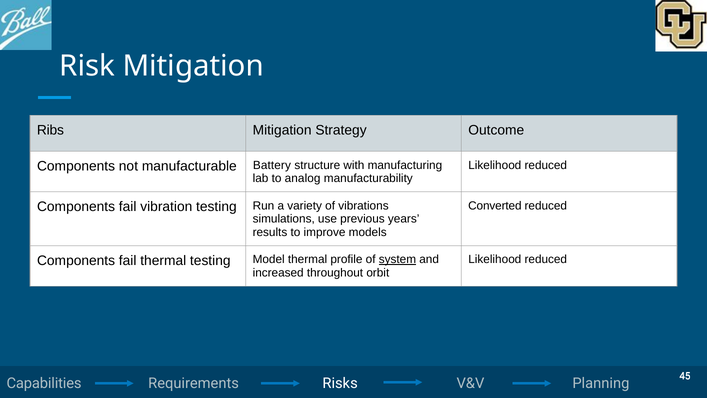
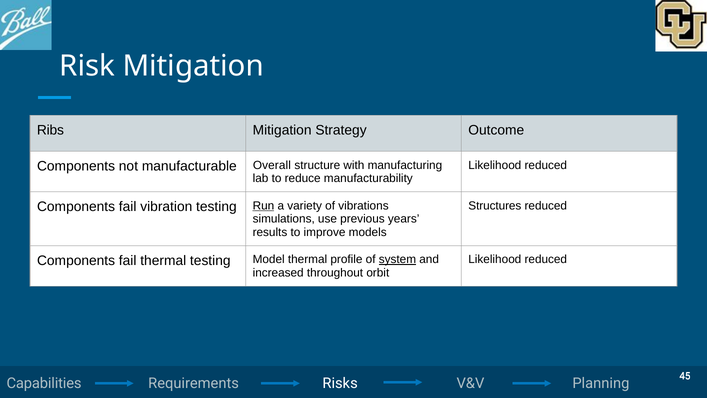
Battery: Battery -> Overall
analog: analog -> reduce
Converted: Converted -> Structures
Run underline: none -> present
